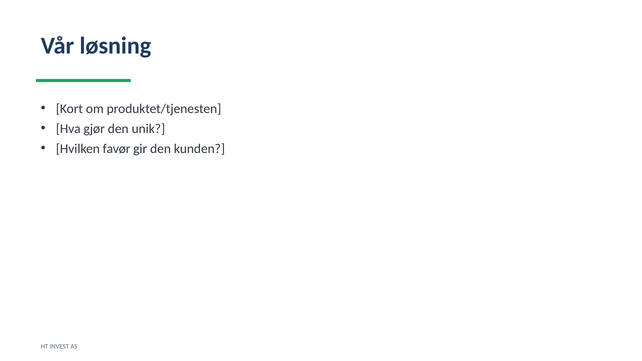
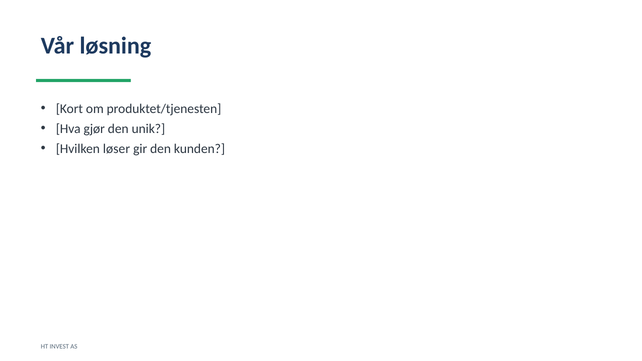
favør: favør -> løser
